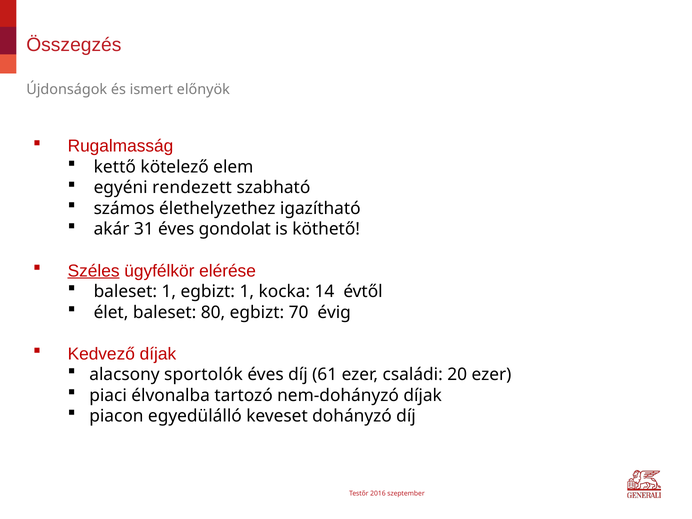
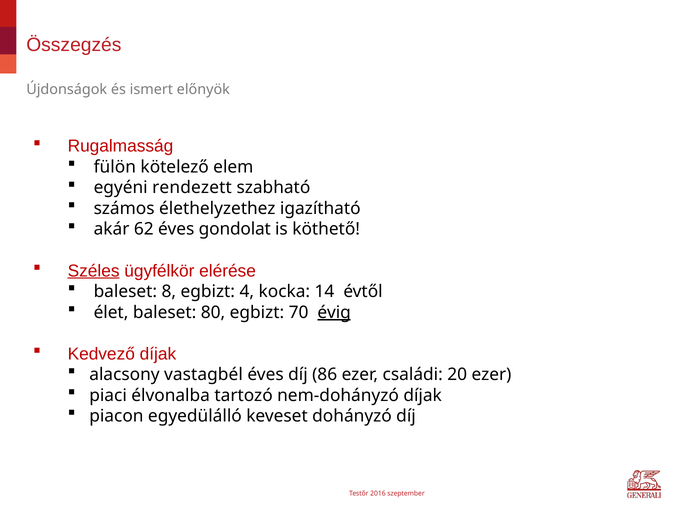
kettő: kettő -> fülön
31: 31 -> 62
baleset 1: 1 -> 8
egbizt 1: 1 -> 4
évig underline: none -> present
sportolók: sportolók -> vastagbél
61: 61 -> 86
